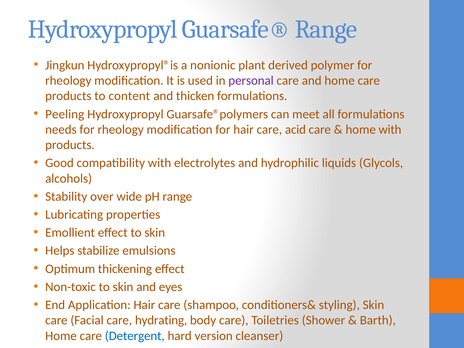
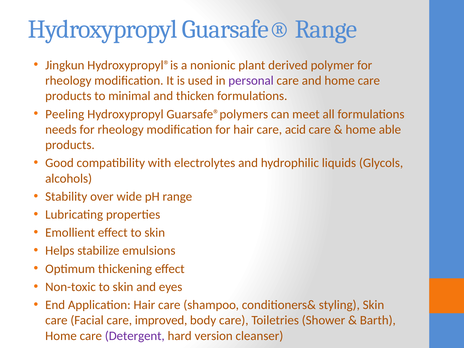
content: content -> minimal
home with: with -> able
hydrating: hydrating -> improved
Detergent colour: blue -> purple
